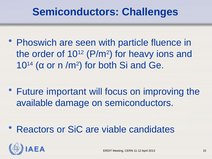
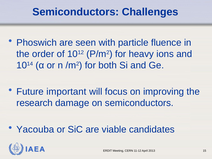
available: available -> research
Reactors: Reactors -> Yacouba
